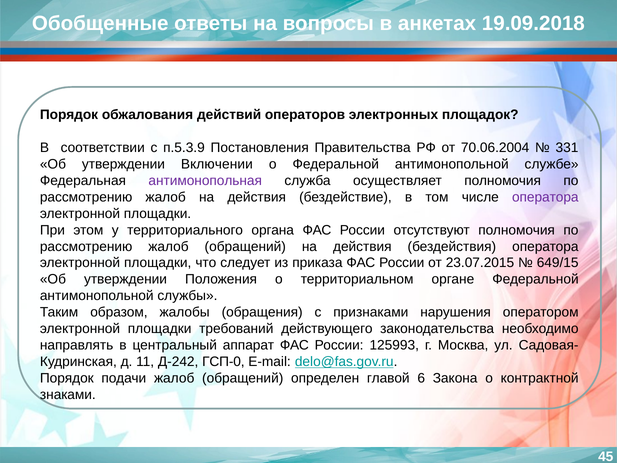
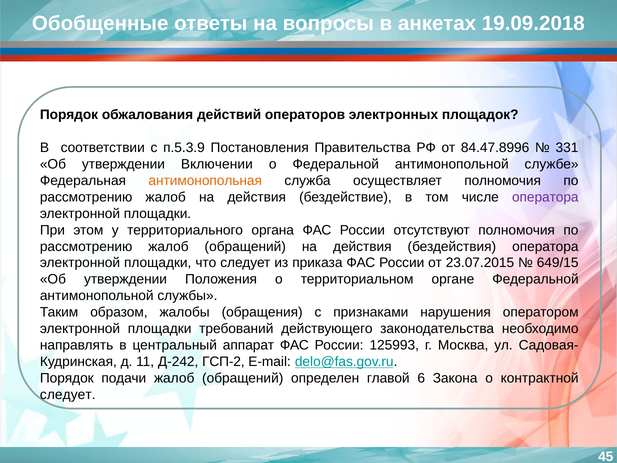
70.06.2004: 70.06.2004 -> 84.47.8996
антимонопольная colour: purple -> orange
ГСП-0: ГСП-0 -> ГСП-2
знаками at (68, 394): знаками -> следует
